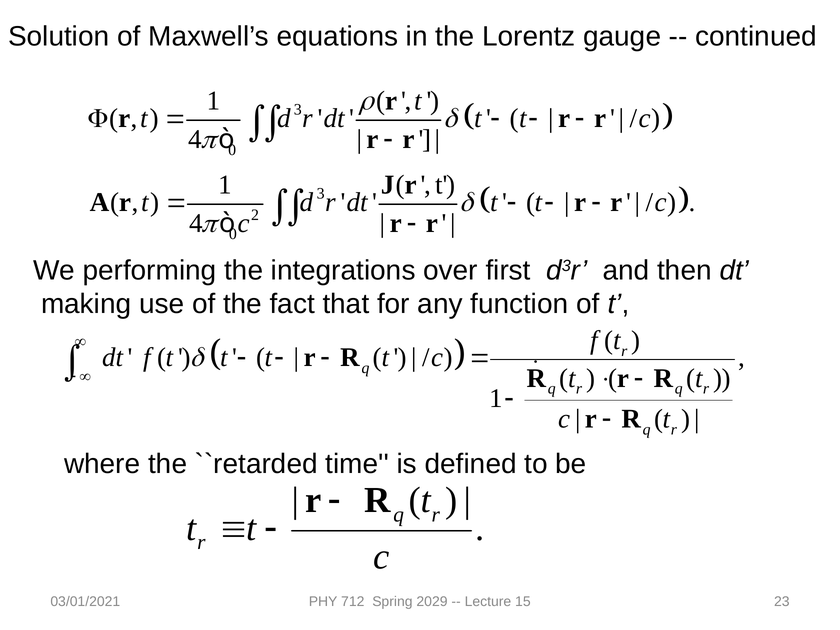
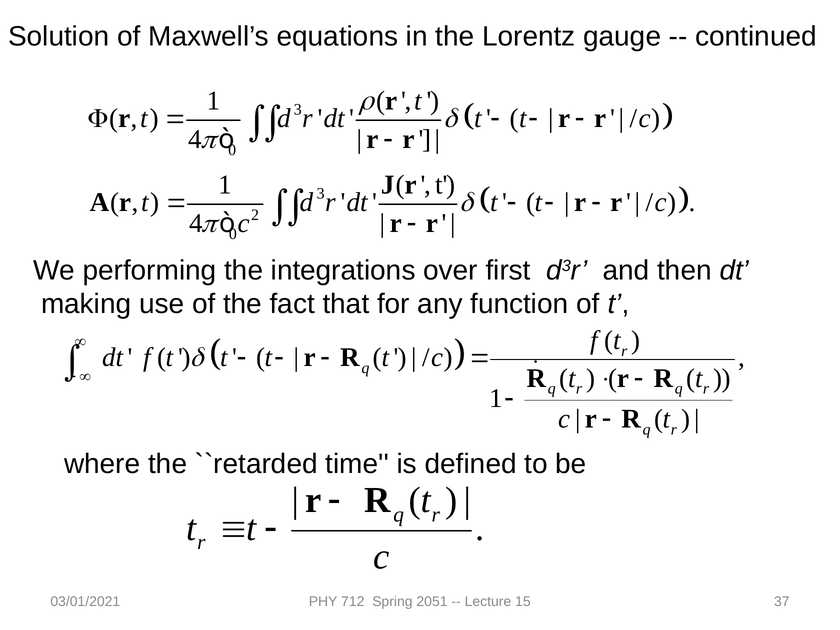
2029: 2029 -> 2051
23: 23 -> 37
